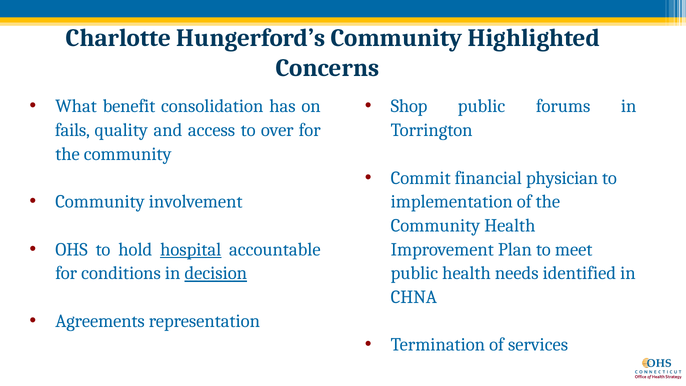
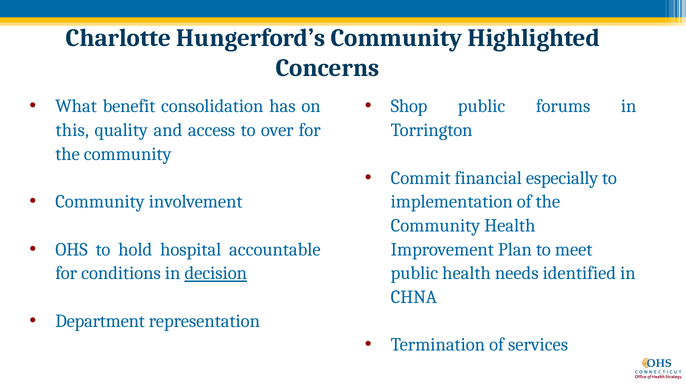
fails: fails -> this
physician: physician -> especially
hospital underline: present -> none
Agreements: Agreements -> Department
